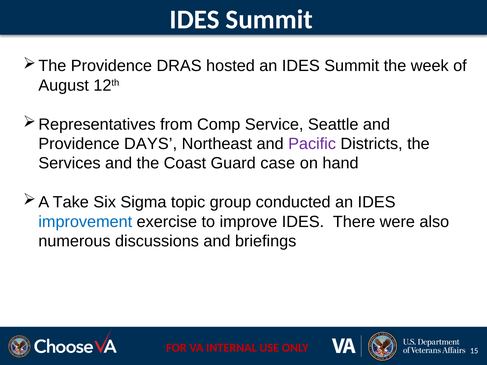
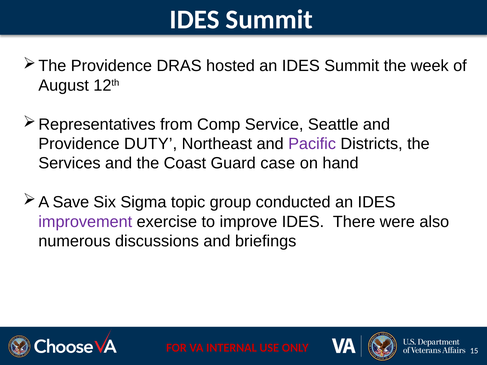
DAYS: DAYS -> DUTY
Take: Take -> Save
improvement colour: blue -> purple
